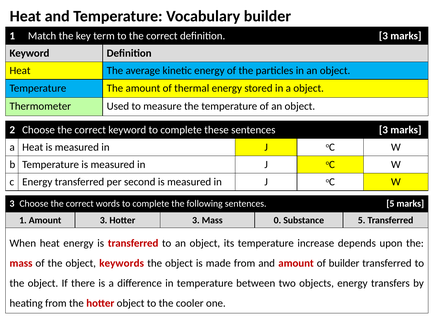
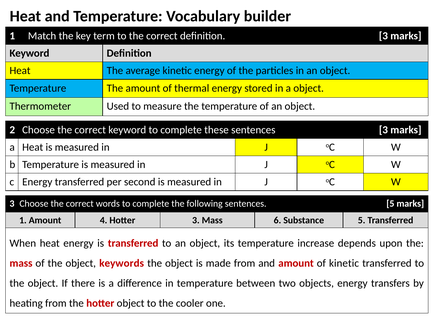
Amount 3: 3 -> 4
0: 0 -> 6
of builder: builder -> kinetic
